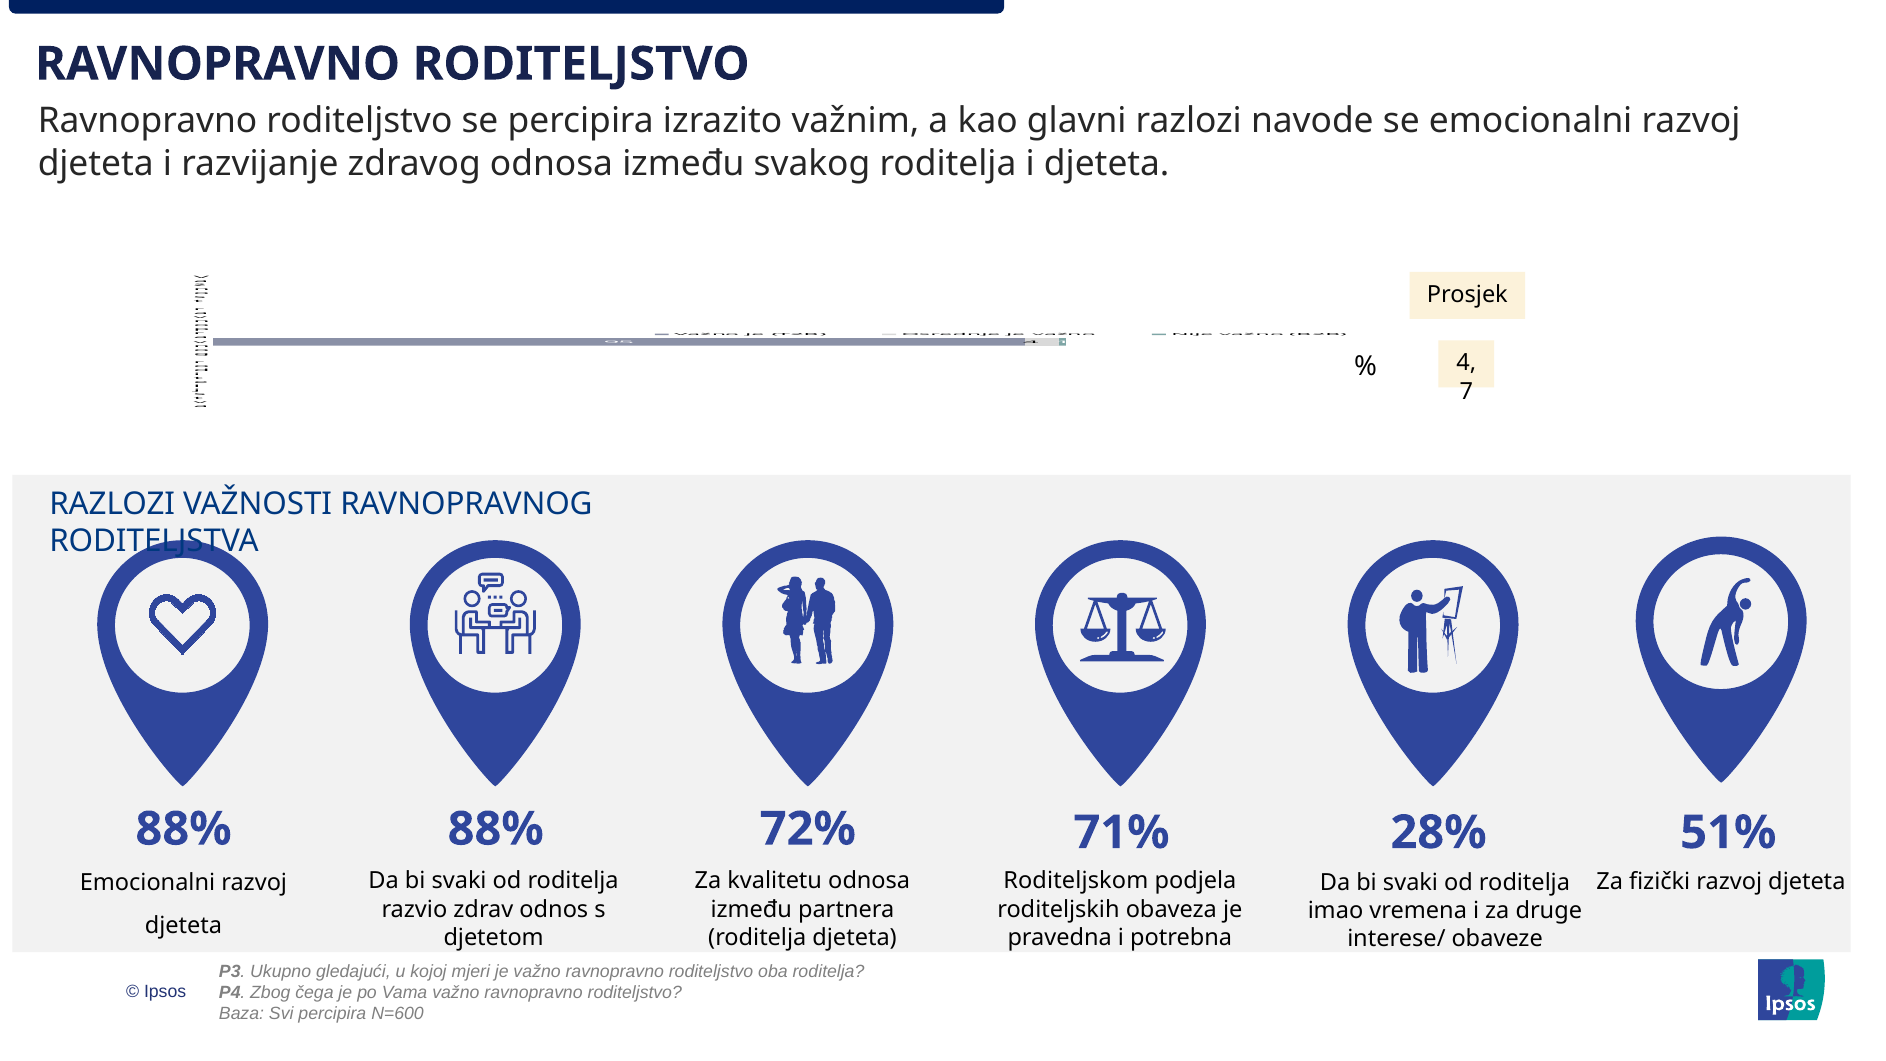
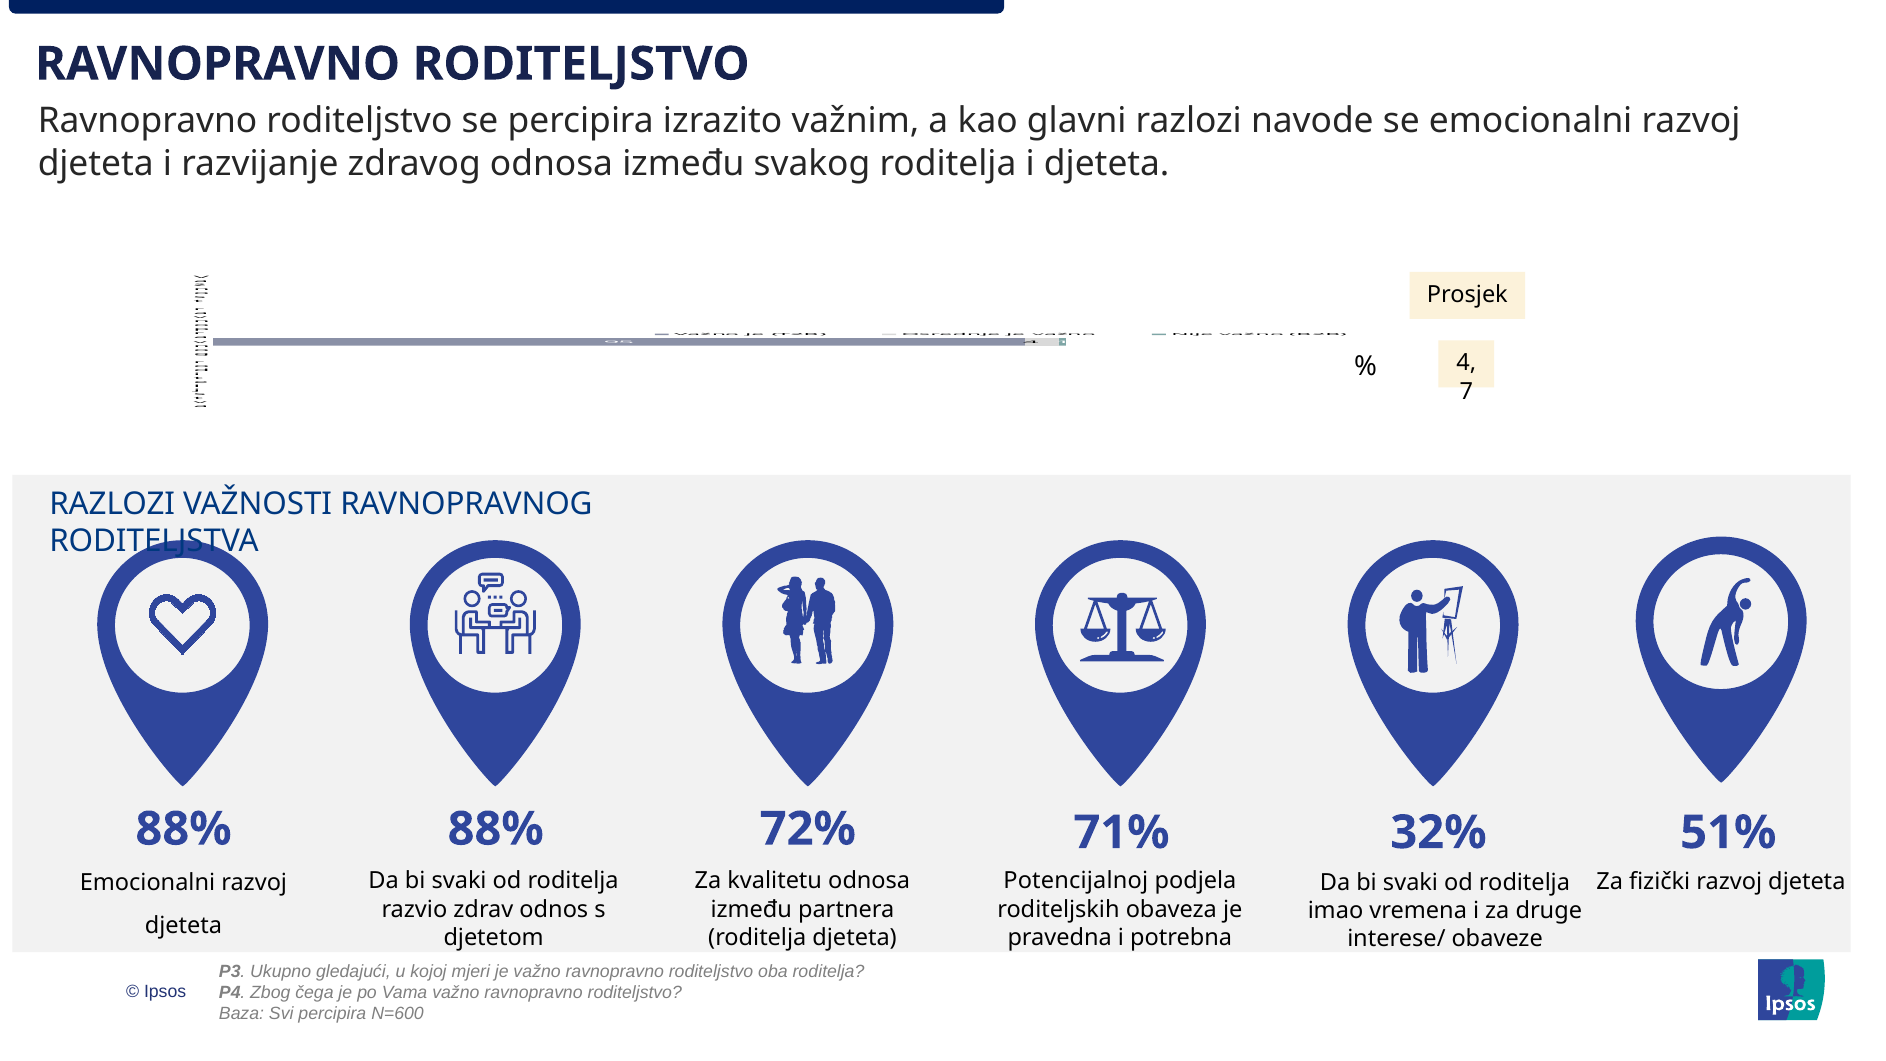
28%: 28% -> 32%
Roditeljskom: Roditeljskom -> Potencijalnoj
